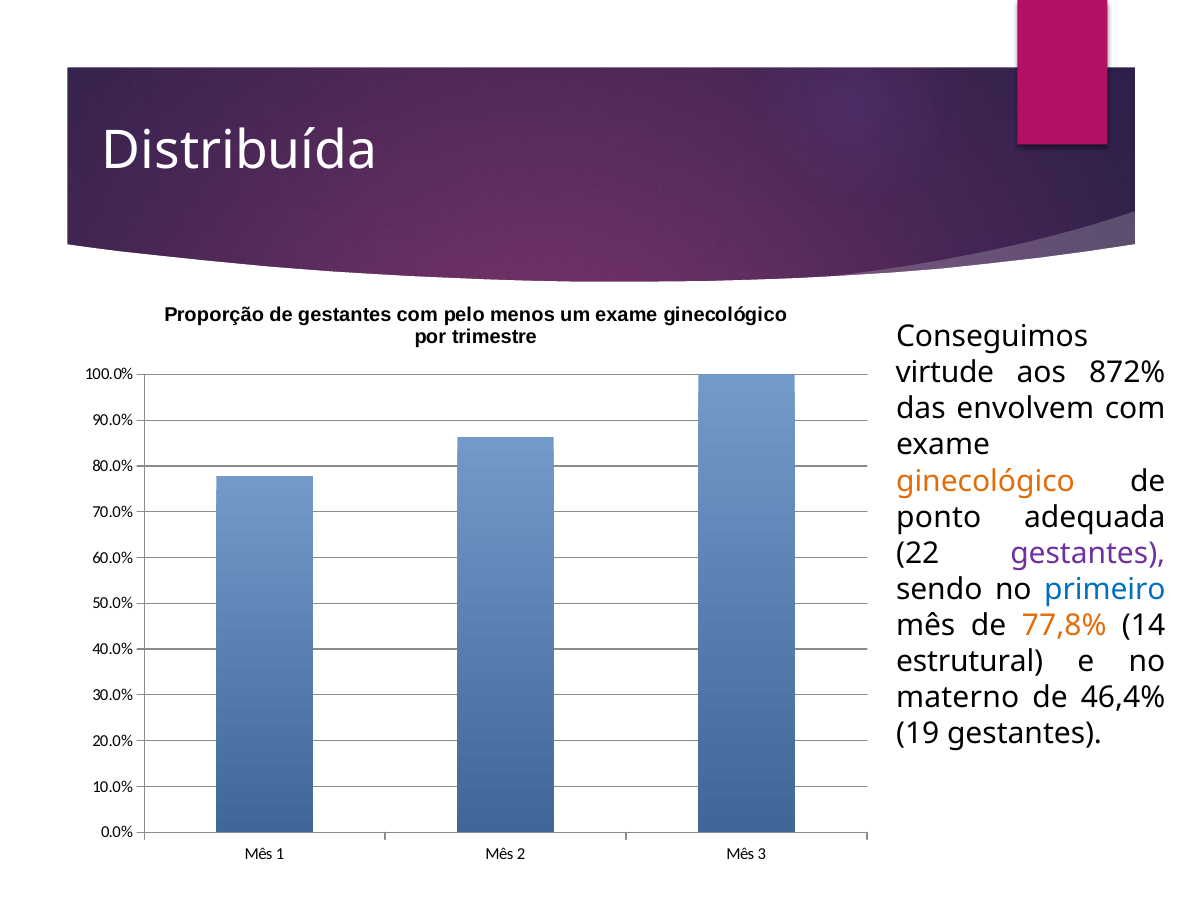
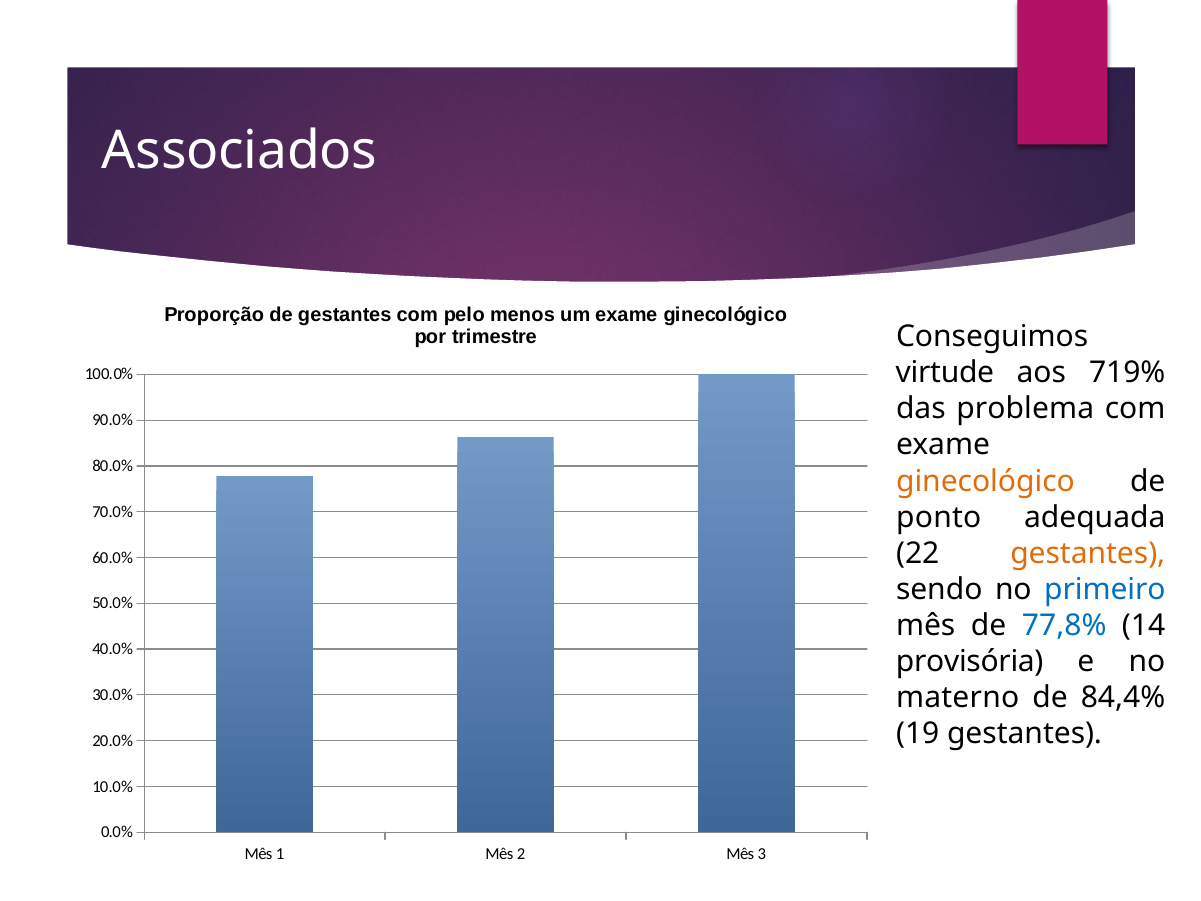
Distribuída: Distribuída -> Associados
872%: 872% -> 719%
envolvem: envolvem -> problema
gestantes at (1088, 553) colour: purple -> orange
77,8% colour: orange -> blue
estrutural: estrutural -> provisória
46,4%: 46,4% -> 84,4%
